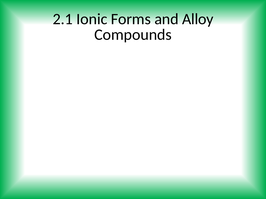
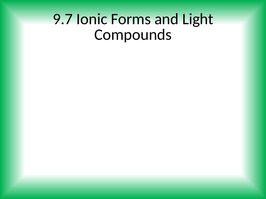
2.1: 2.1 -> 9.7
Alloy: Alloy -> Light
